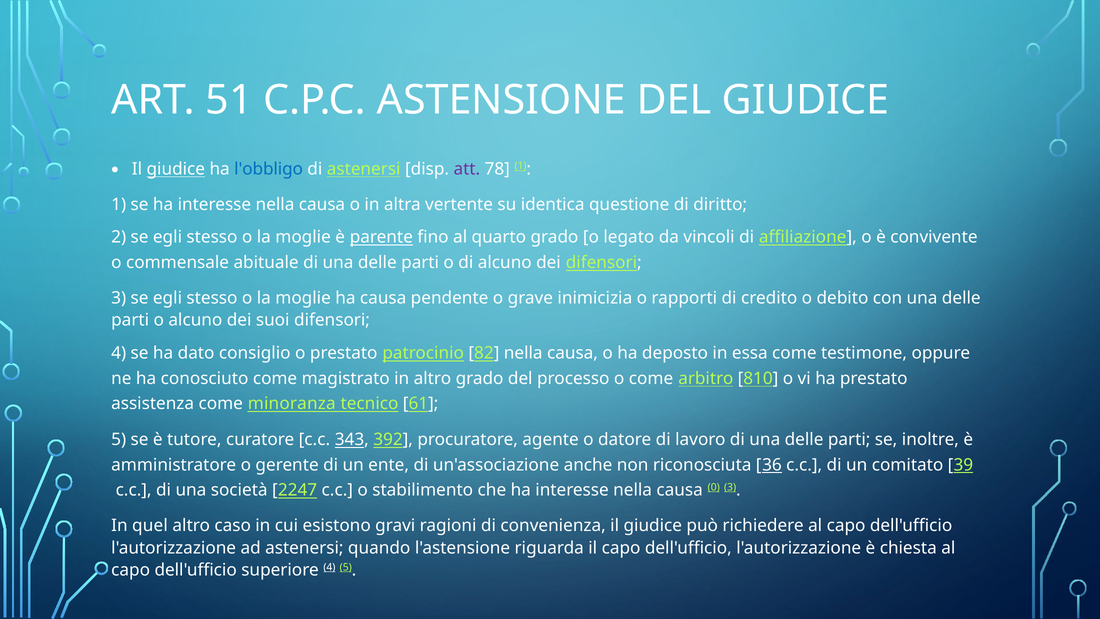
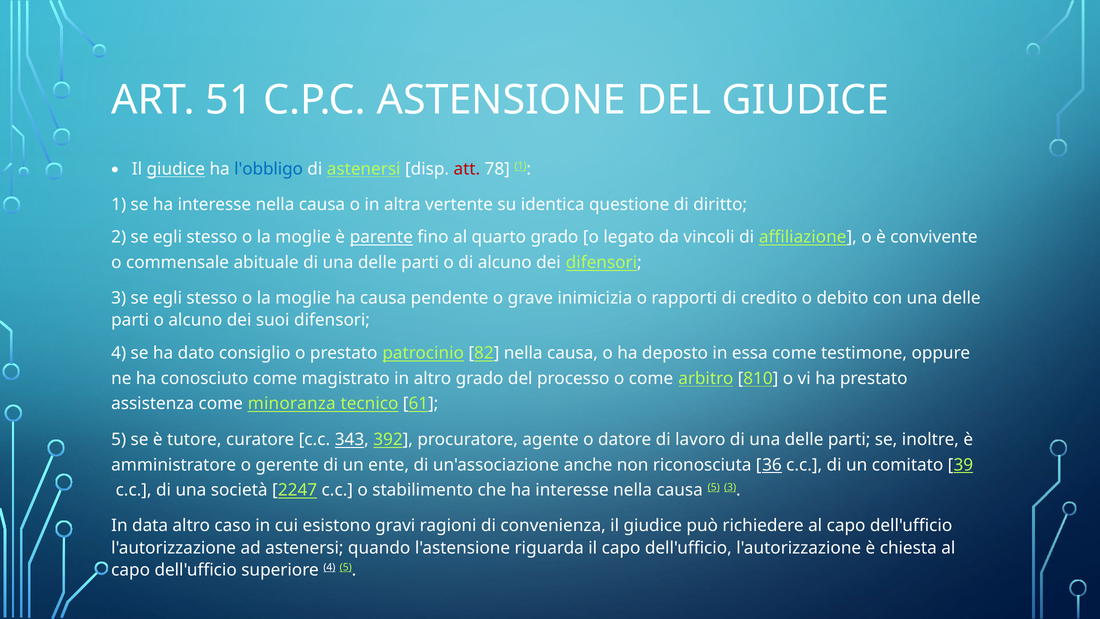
att colour: purple -> red
causa 0: 0 -> 5
quel: quel -> data
